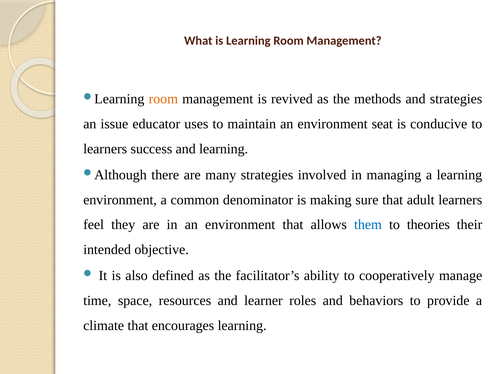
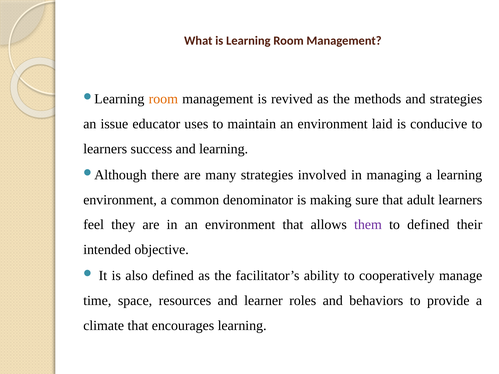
seat: seat -> laid
them colour: blue -> purple
to theories: theories -> defined
